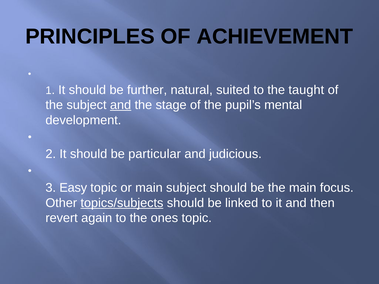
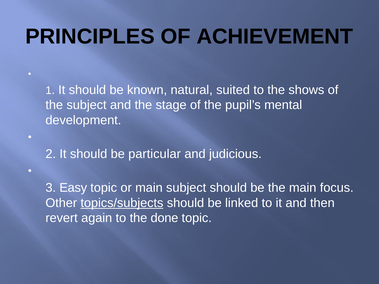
further: further -> known
taught: taught -> shows
and at (121, 105) underline: present -> none
ones: ones -> done
